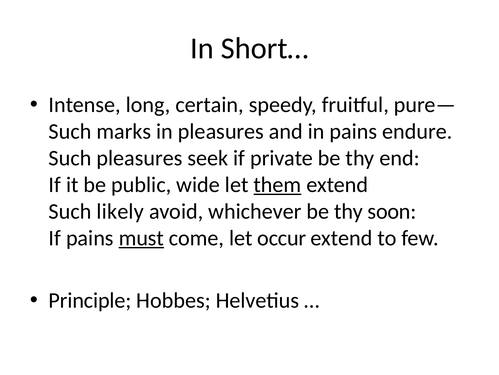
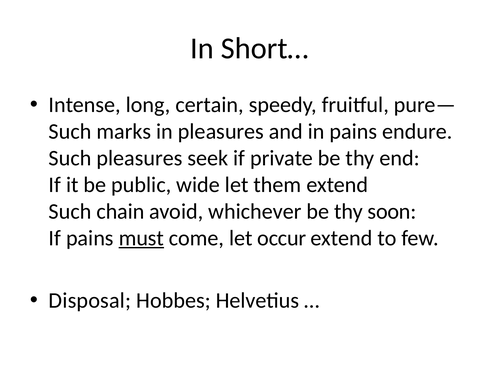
them underline: present -> none
likely: likely -> chain
Principle: Principle -> Disposal
